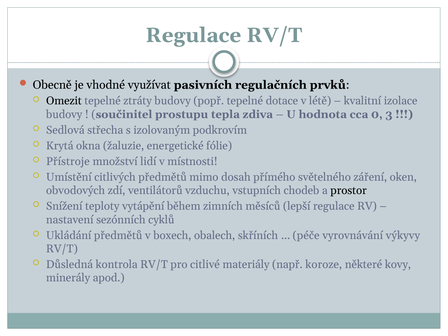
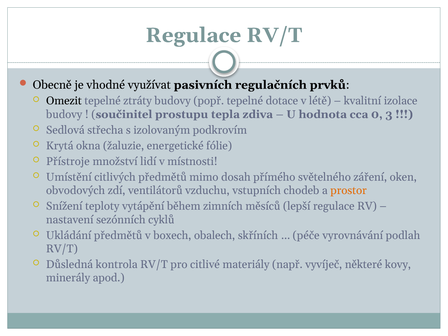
prostor colour: black -> orange
výkyvy: výkyvy -> podlah
koroze: koroze -> vyvíječ
